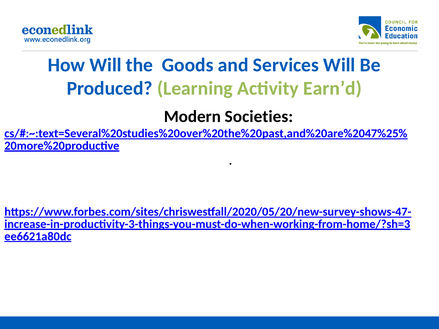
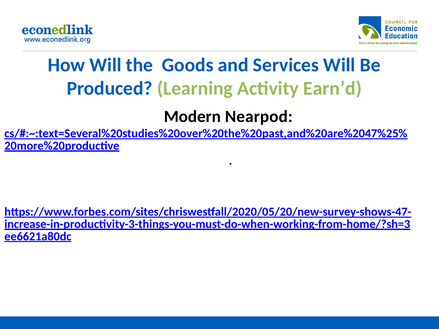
Societies: Societies -> Nearpod
